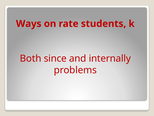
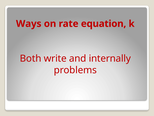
students: students -> equation
since: since -> write
